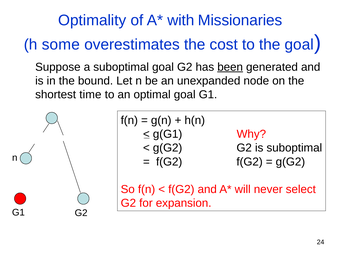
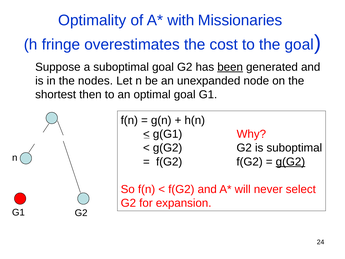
some: some -> fringe
bound: bound -> nodes
time: time -> then
g(G2 at (290, 162) underline: none -> present
